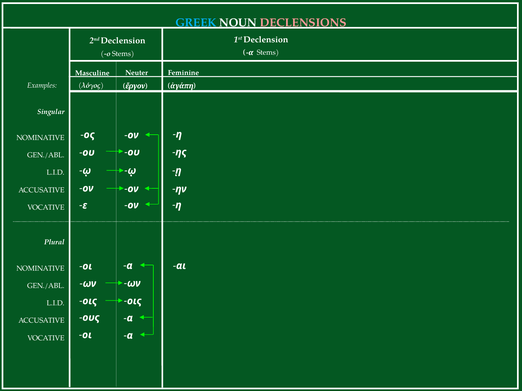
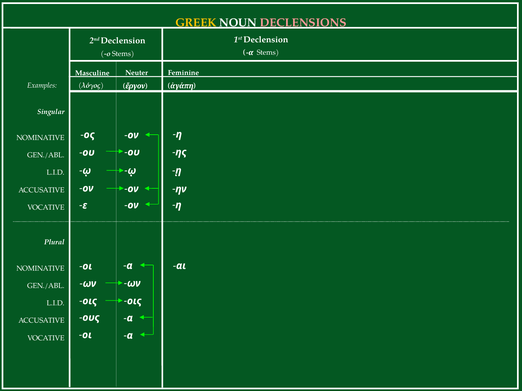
GREEK colour: light blue -> yellow
